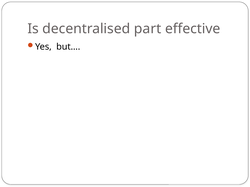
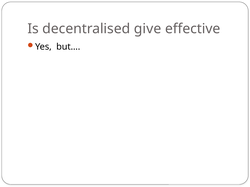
part: part -> give
